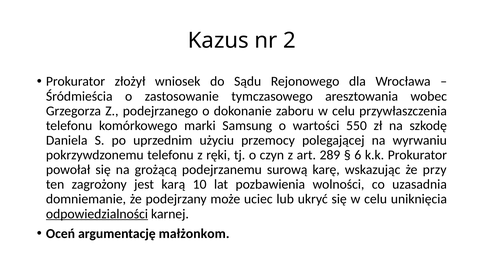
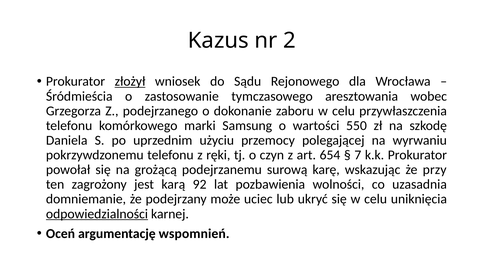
złożył underline: none -> present
289: 289 -> 654
6: 6 -> 7
10: 10 -> 92
małżonkom: małżonkom -> wspomnień
